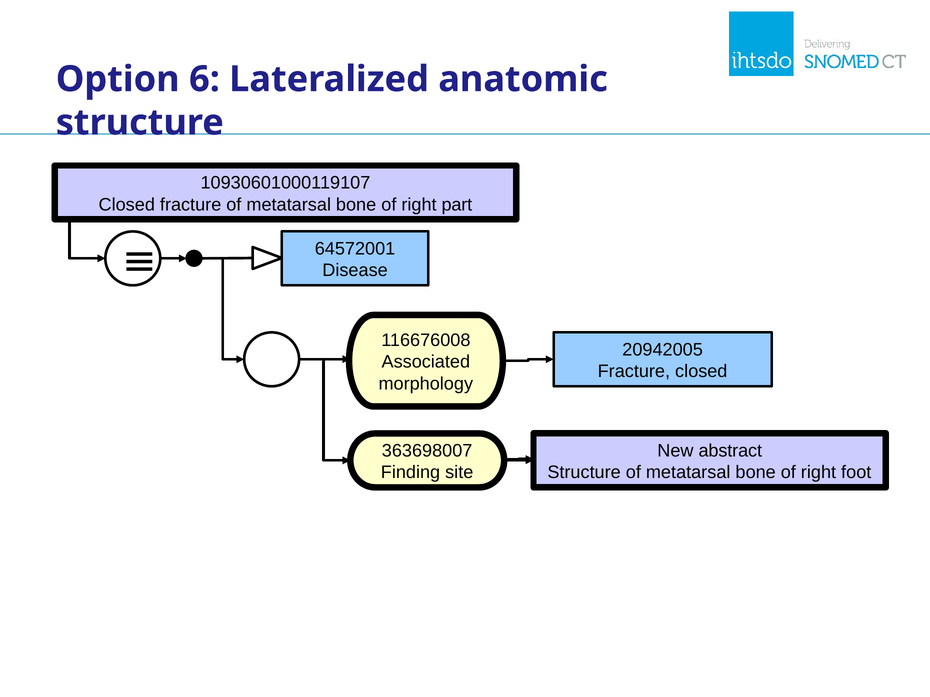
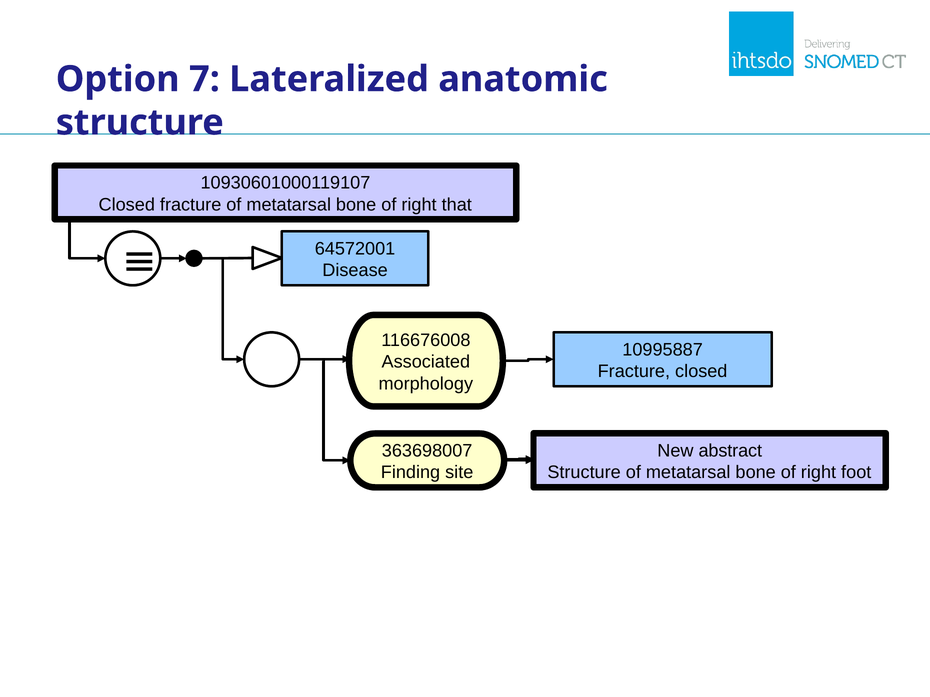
6: 6 -> 7
part: part -> that
20942005: 20942005 -> 10995887
